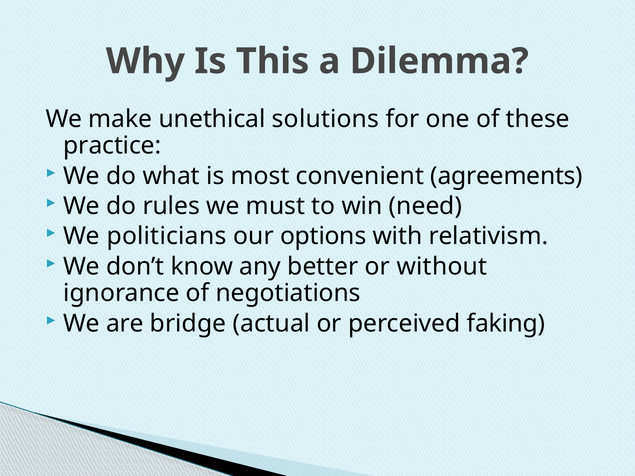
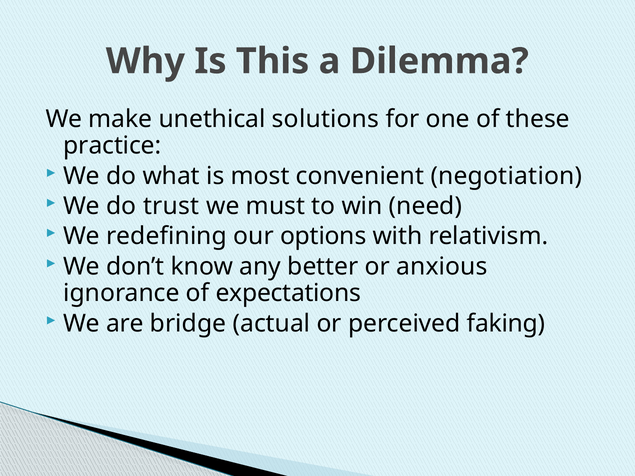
agreements: agreements -> negotiation
rules: rules -> trust
politicians: politicians -> redefining
without: without -> anxious
negotiations: negotiations -> expectations
